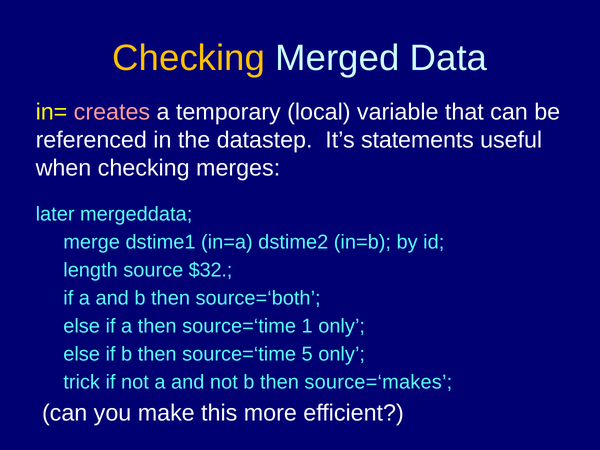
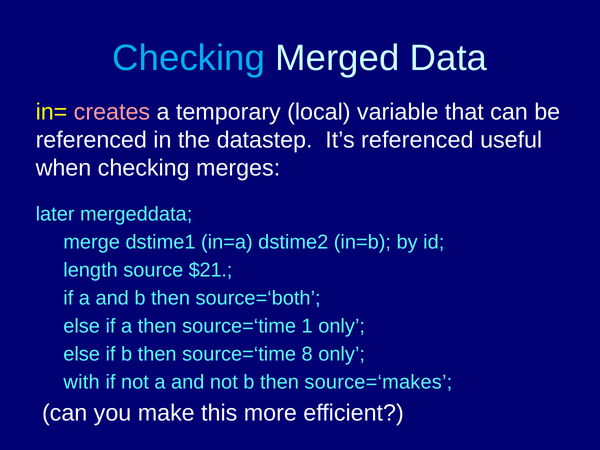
Checking at (189, 58) colour: yellow -> light blue
It’s statements: statements -> referenced
$32: $32 -> $21
5: 5 -> 8
trick: trick -> with
